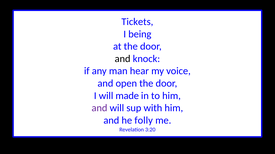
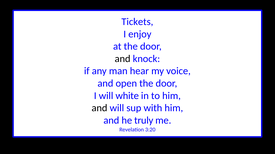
being: being -> enjoy
made: made -> white
and at (99, 108) colour: purple -> black
folly: folly -> truly
